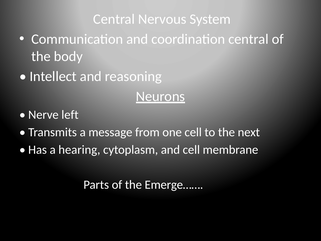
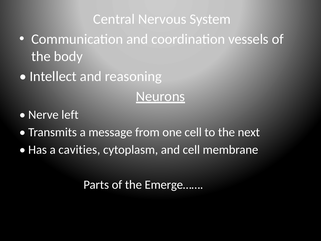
coordination central: central -> vessels
hearing: hearing -> cavities
